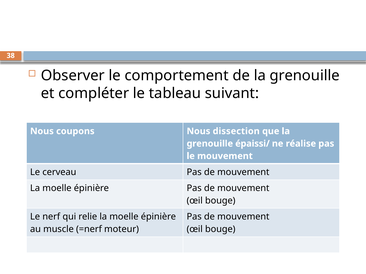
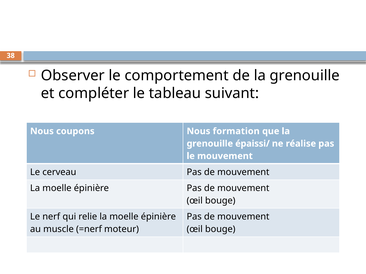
dissection: dissection -> formation
